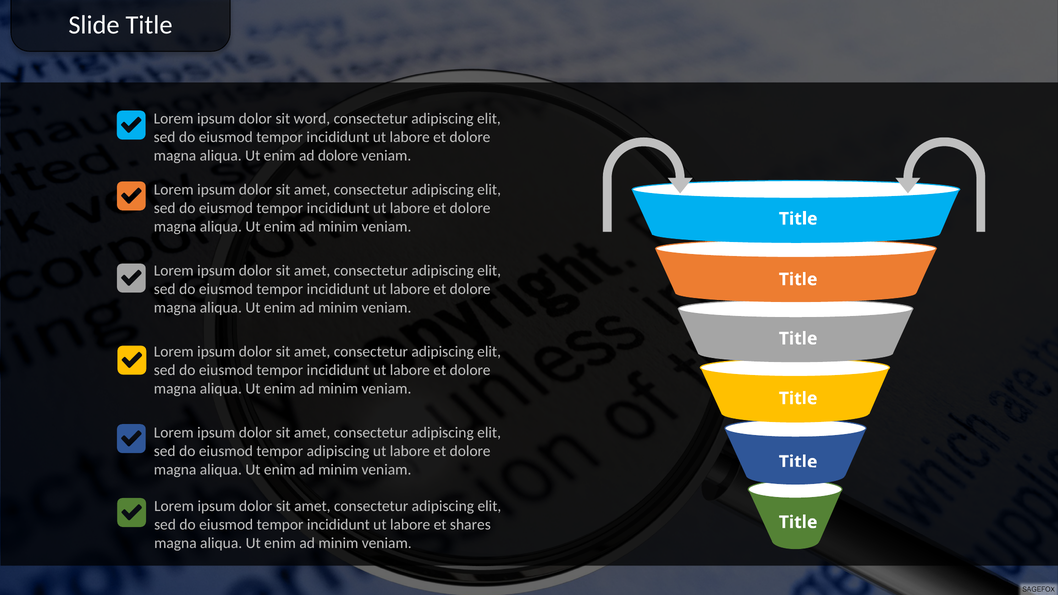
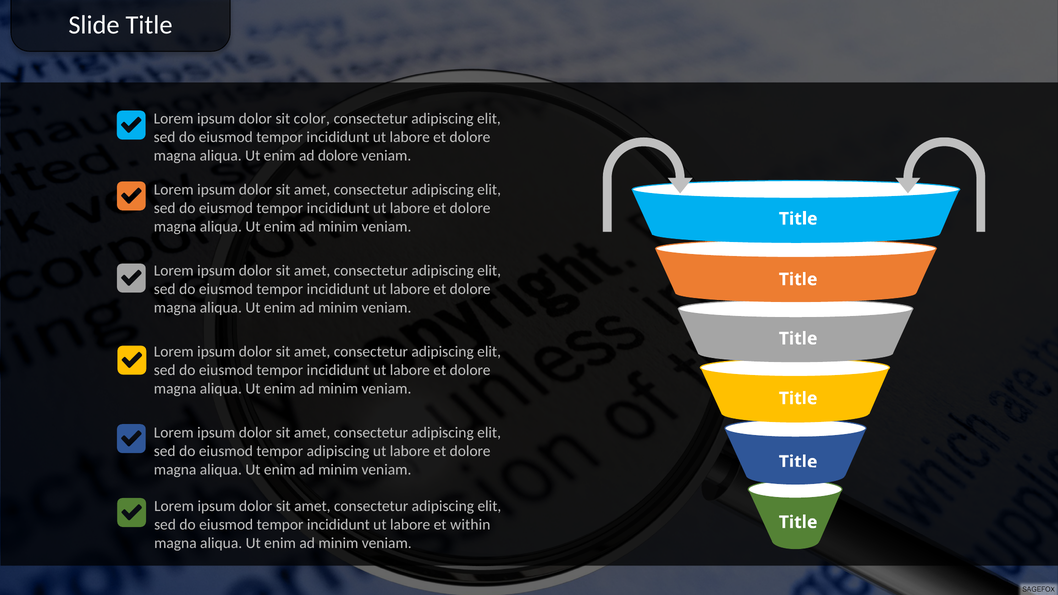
word: word -> color
shares: shares -> within
